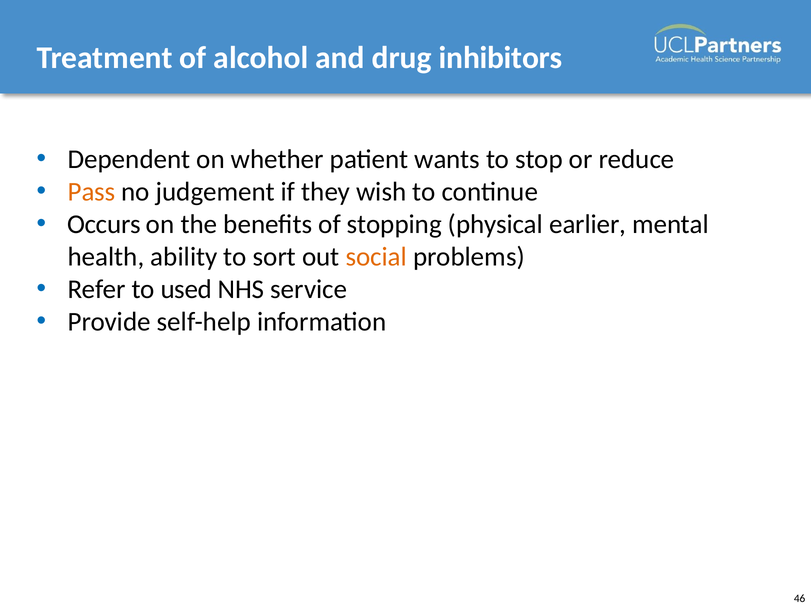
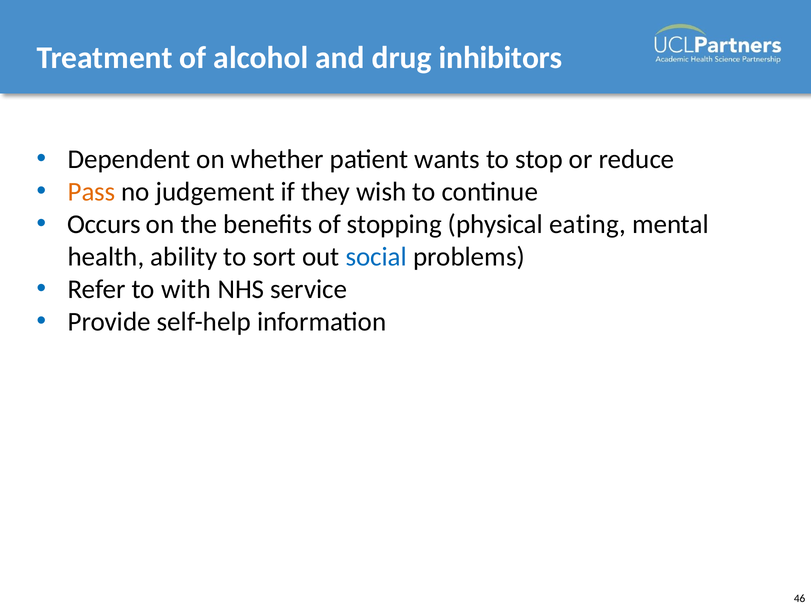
earlier: earlier -> eating
social colour: orange -> blue
used: used -> with
